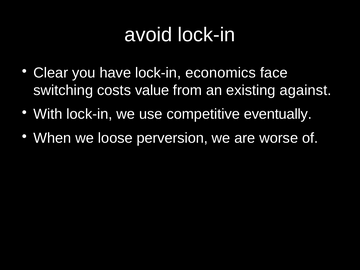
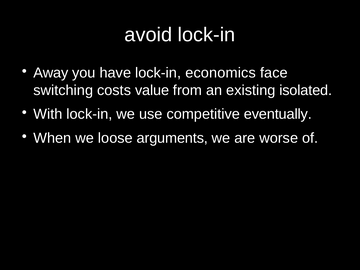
Clear: Clear -> Away
against: against -> isolated
perversion: perversion -> arguments
